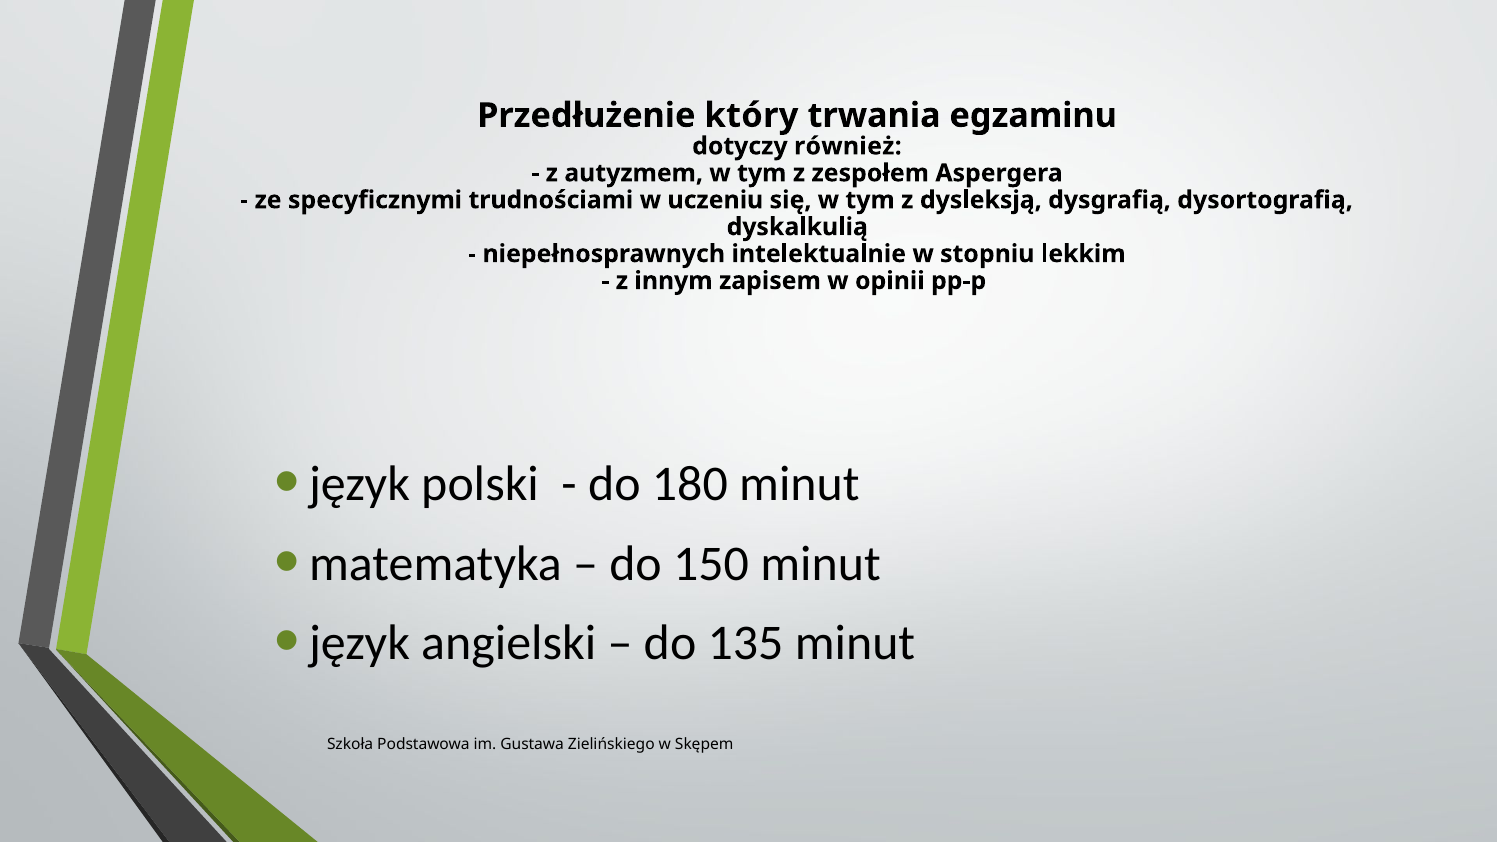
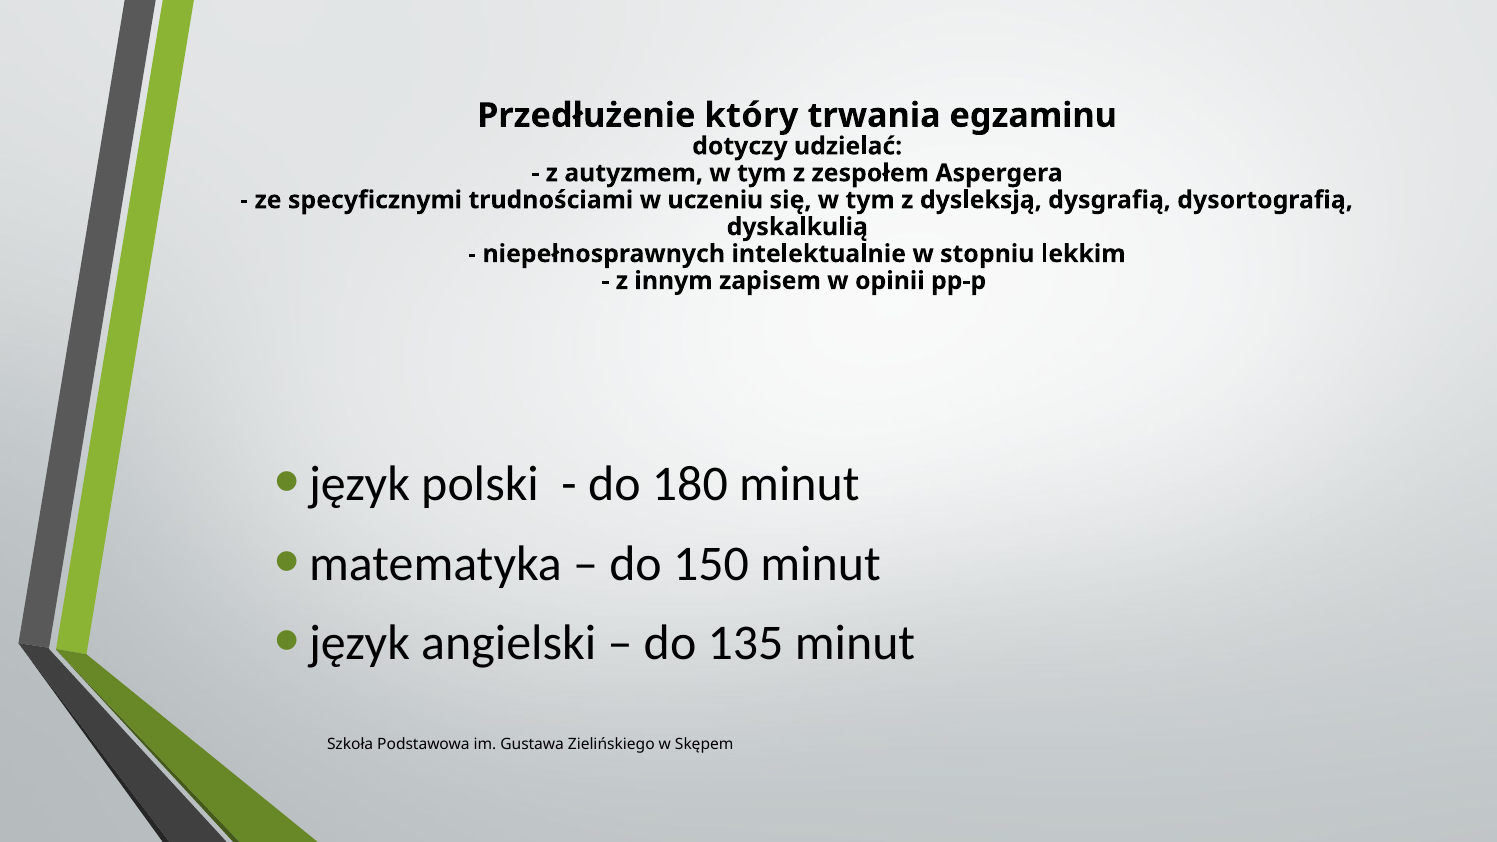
również: również -> udzielać
